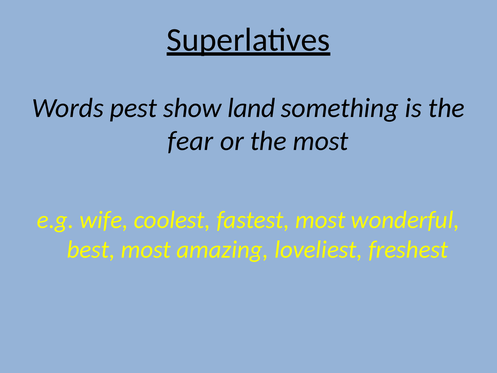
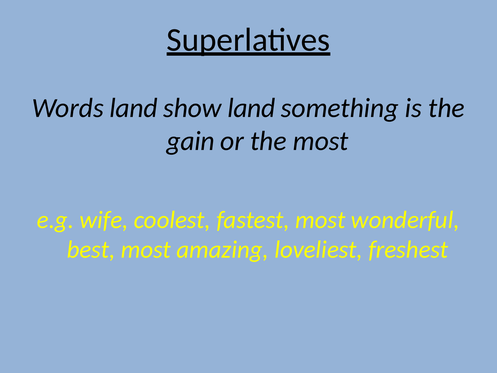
Words pest: pest -> land
fear: fear -> gain
